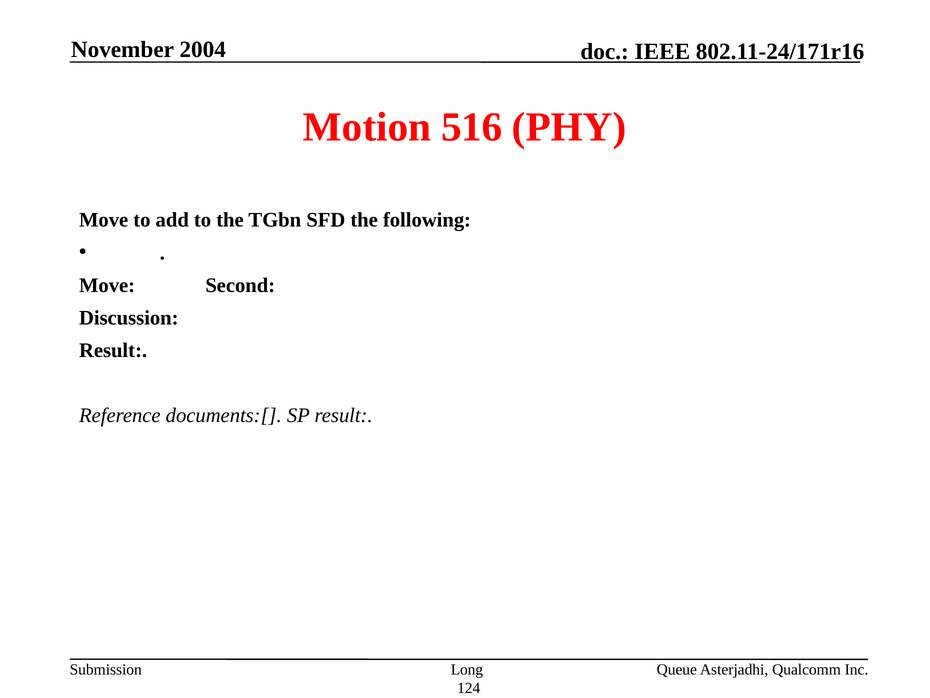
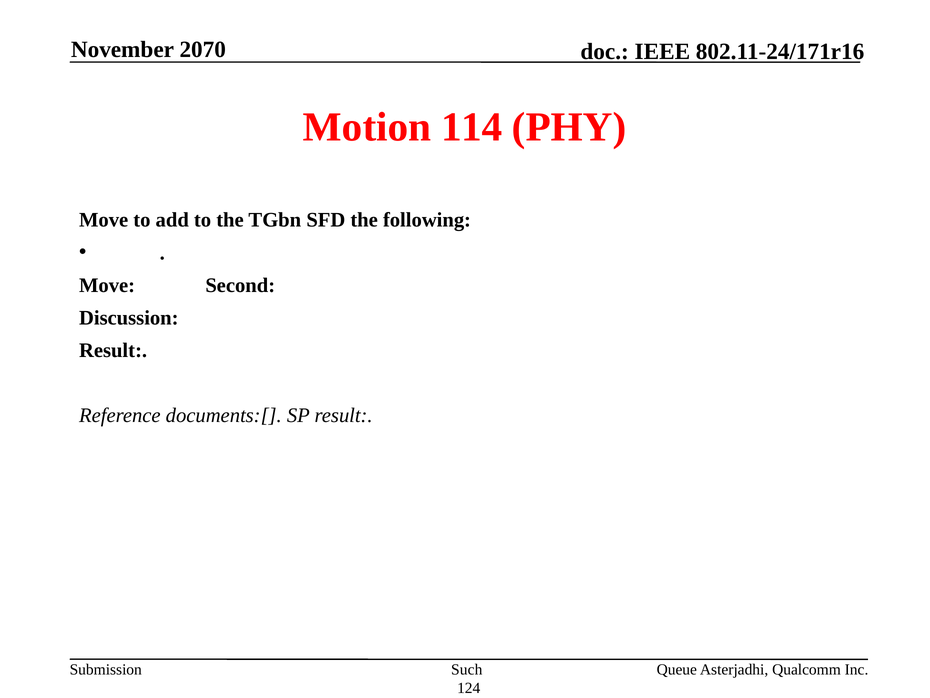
2004: 2004 -> 2070
516: 516 -> 114
Long: Long -> Such
